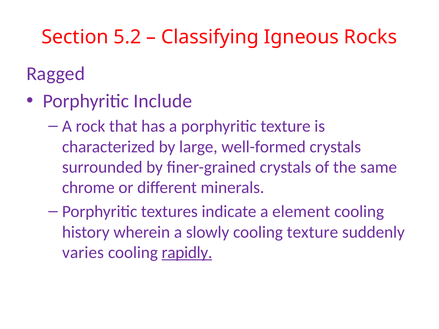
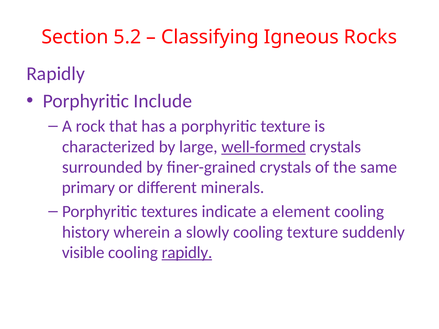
Ragged at (56, 74): Ragged -> Rapidly
well-formed underline: none -> present
chrome: chrome -> primary
varies: varies -> visible
